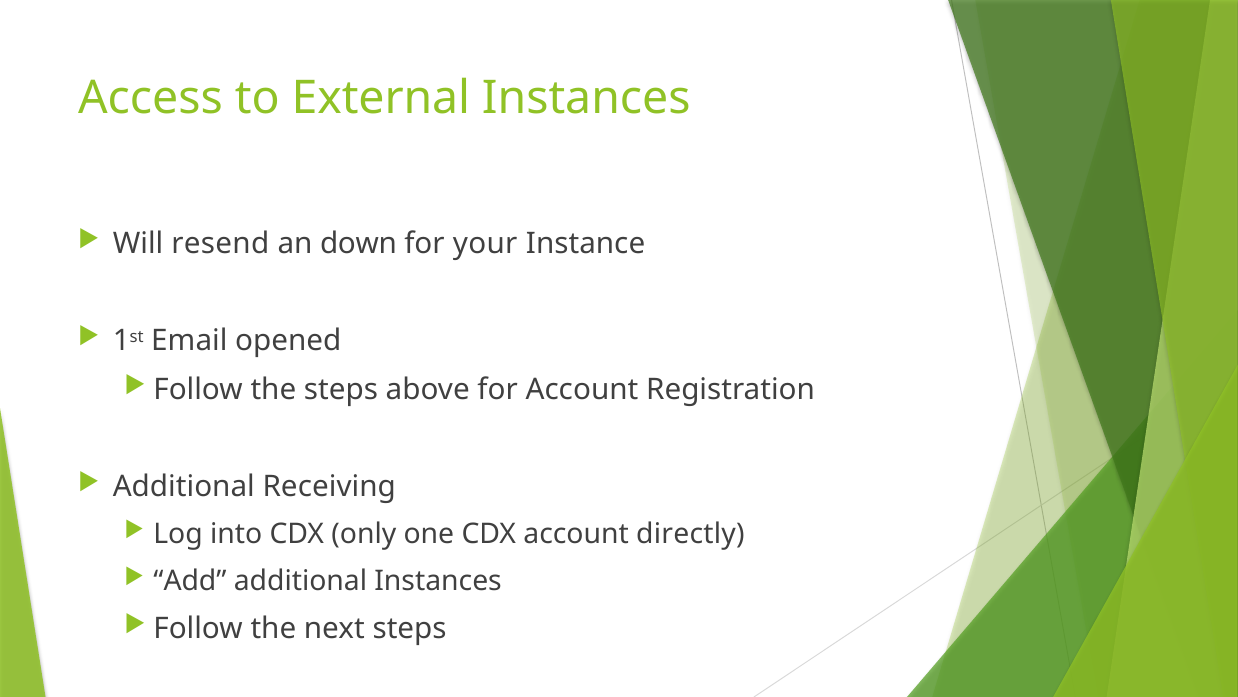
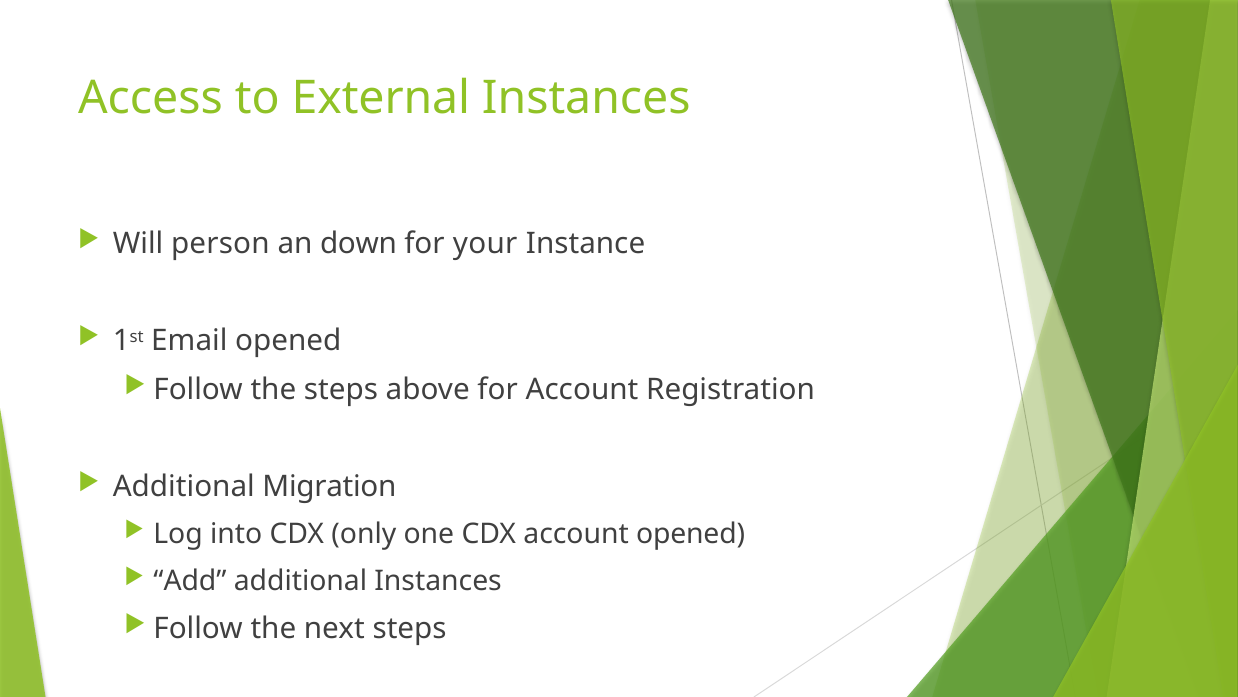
resend: resend -> person
Receiving: Receiving -> Migration
account directly: directly -> opened
